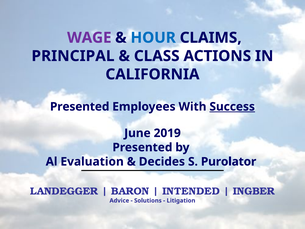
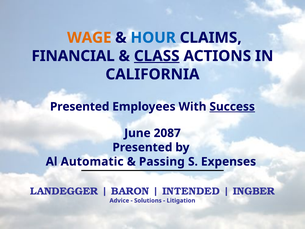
WAGE colour: purple -> orange
PRINCIPAL: PRINCIPAL -> FINANCIAL
CLASS underline: none -> present
2019: 2019 -> 2087
Evaluation: Evaluation -> Automatic
Decides: Decides -> Passing
Purolator: Purolator -> Expenses
